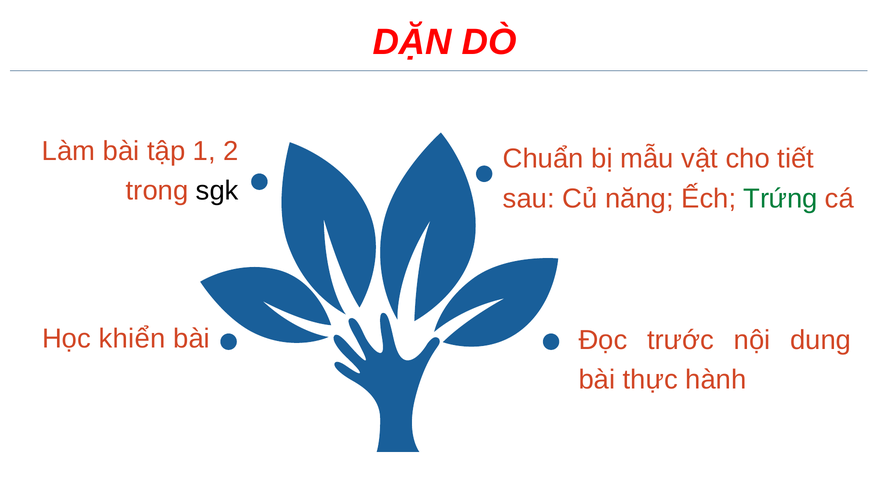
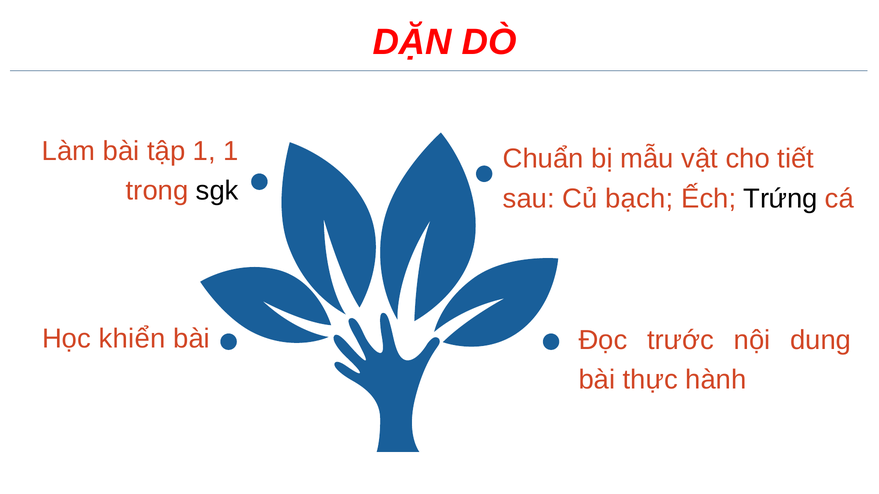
1 2: 2 -> 1
năng: năng -> bạch
Trứng colour: green -> black
